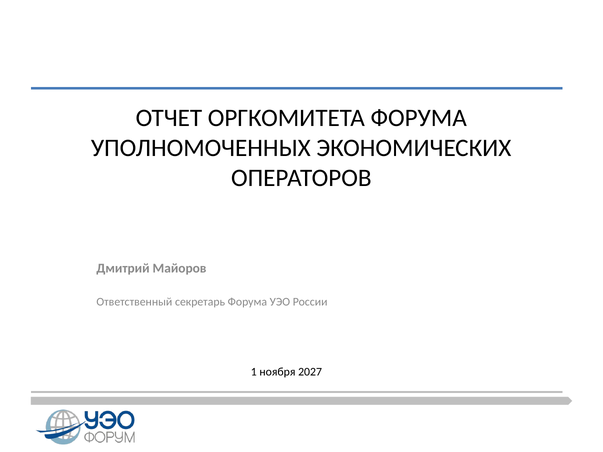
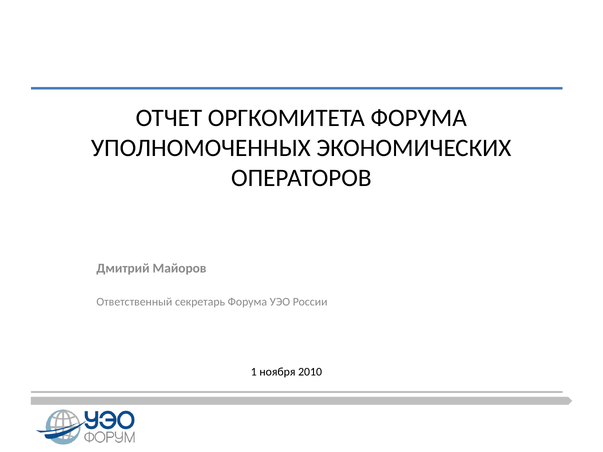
2027: 2027 -> 2010
